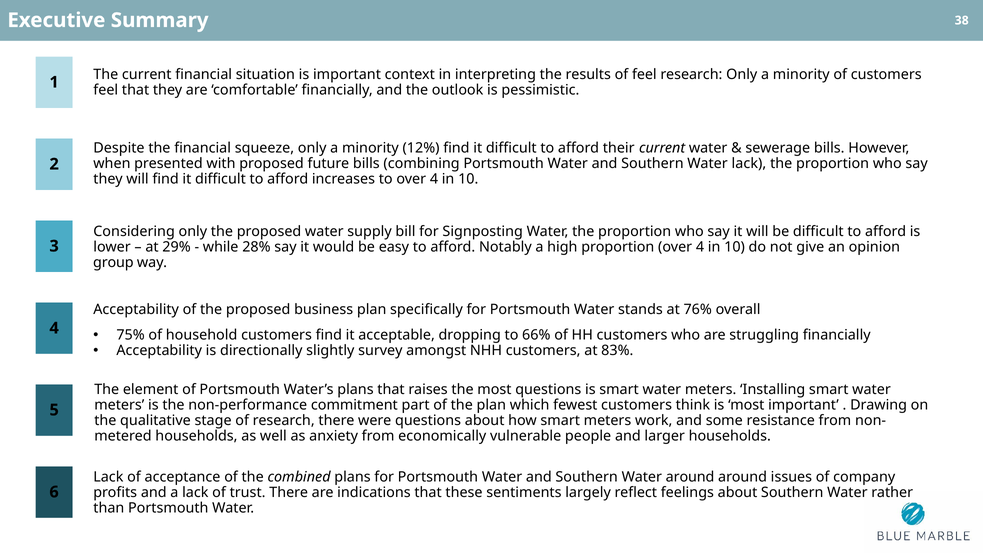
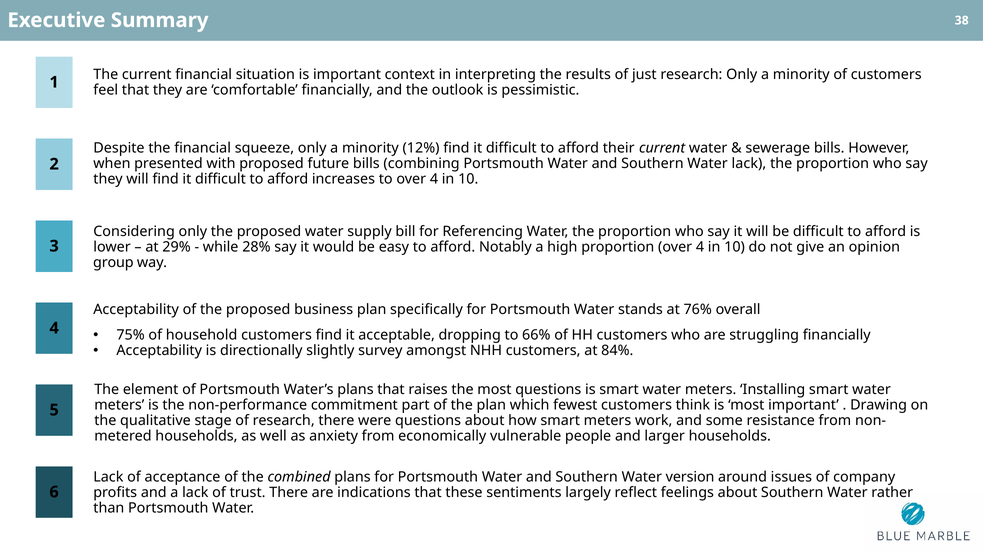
of feel: feel -> just
Signposting: Signposting -> Referencing
83%: 83% -> 84%
Water around: around -> version
